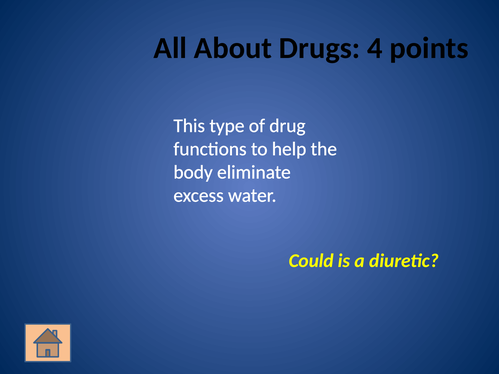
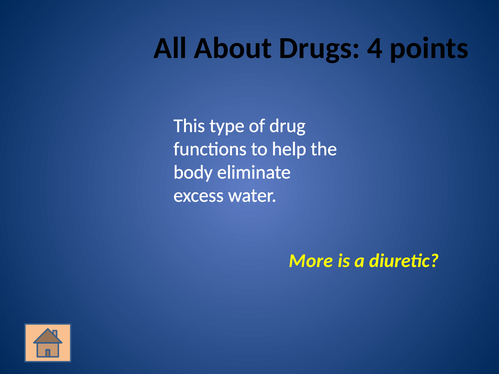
Could: Could -> More
